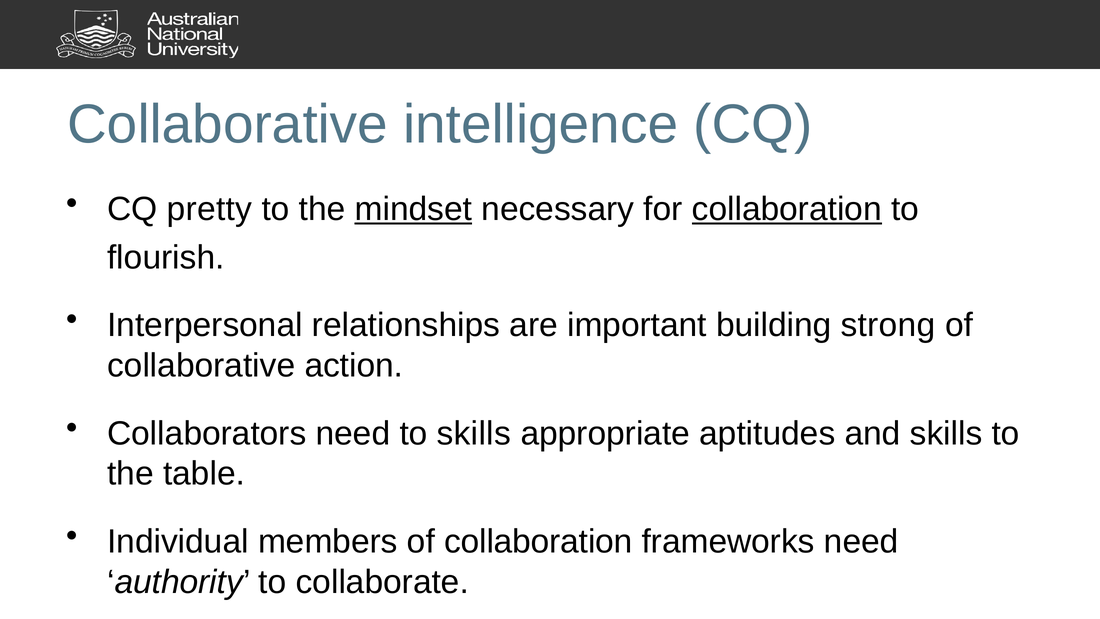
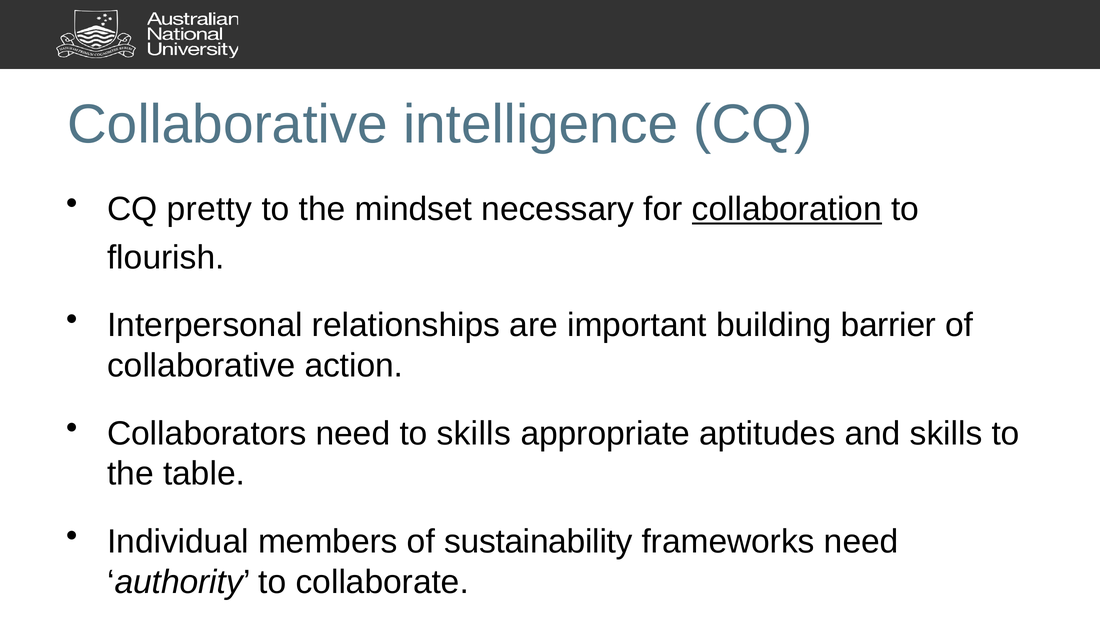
mindset underline: present -> none
strong: strong -> barrier
of collaboration: collaboration -> sustainability
